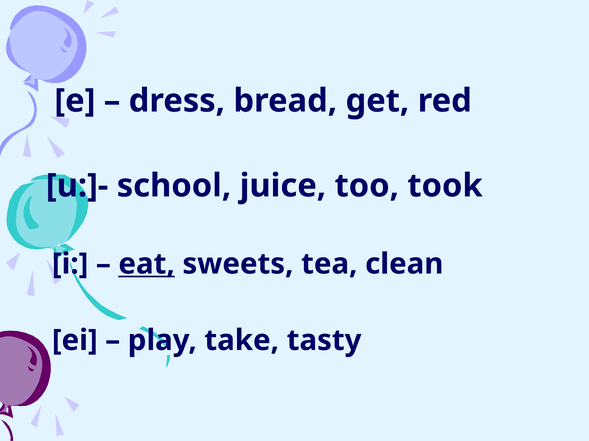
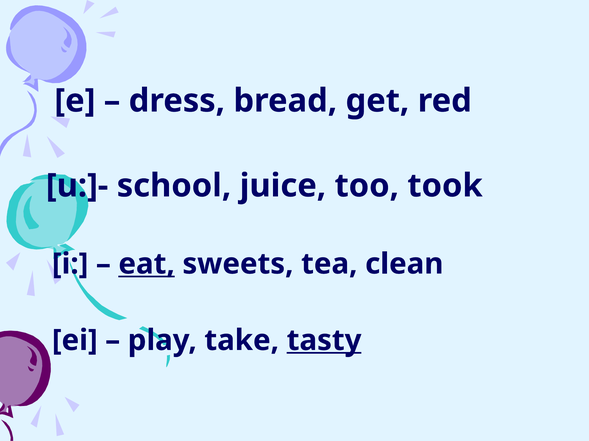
tasty underline: none -> present
